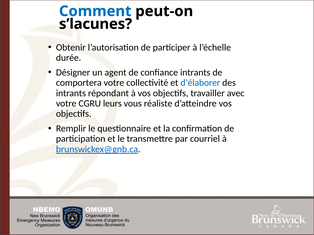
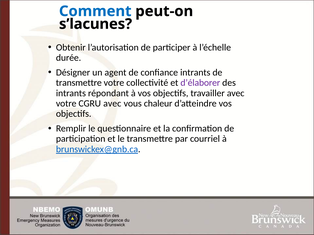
comportera at (79, 83): comportera -> transmettre
d’élaborer colour: blue -> purple
CGRU leurs: leurs -> avec
réaliste: réaliste -> chaleur
